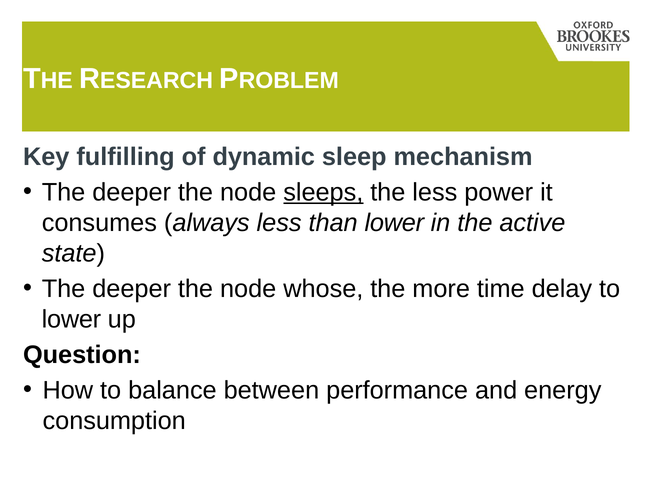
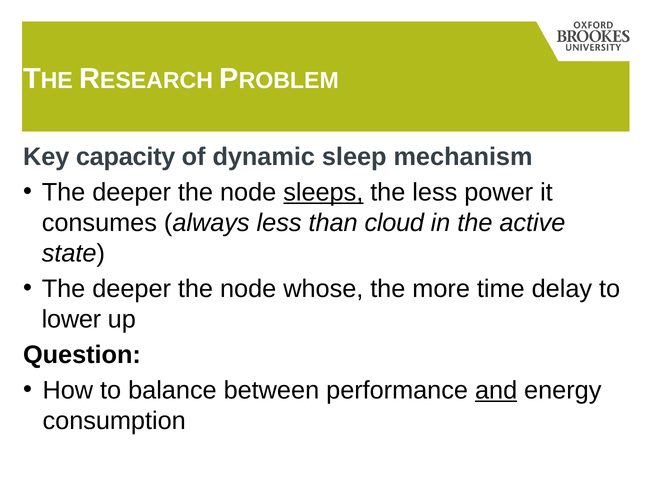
fulfilling: fulfilling -> capacity
than lower: lower -> cloud
and underline: none -> present
